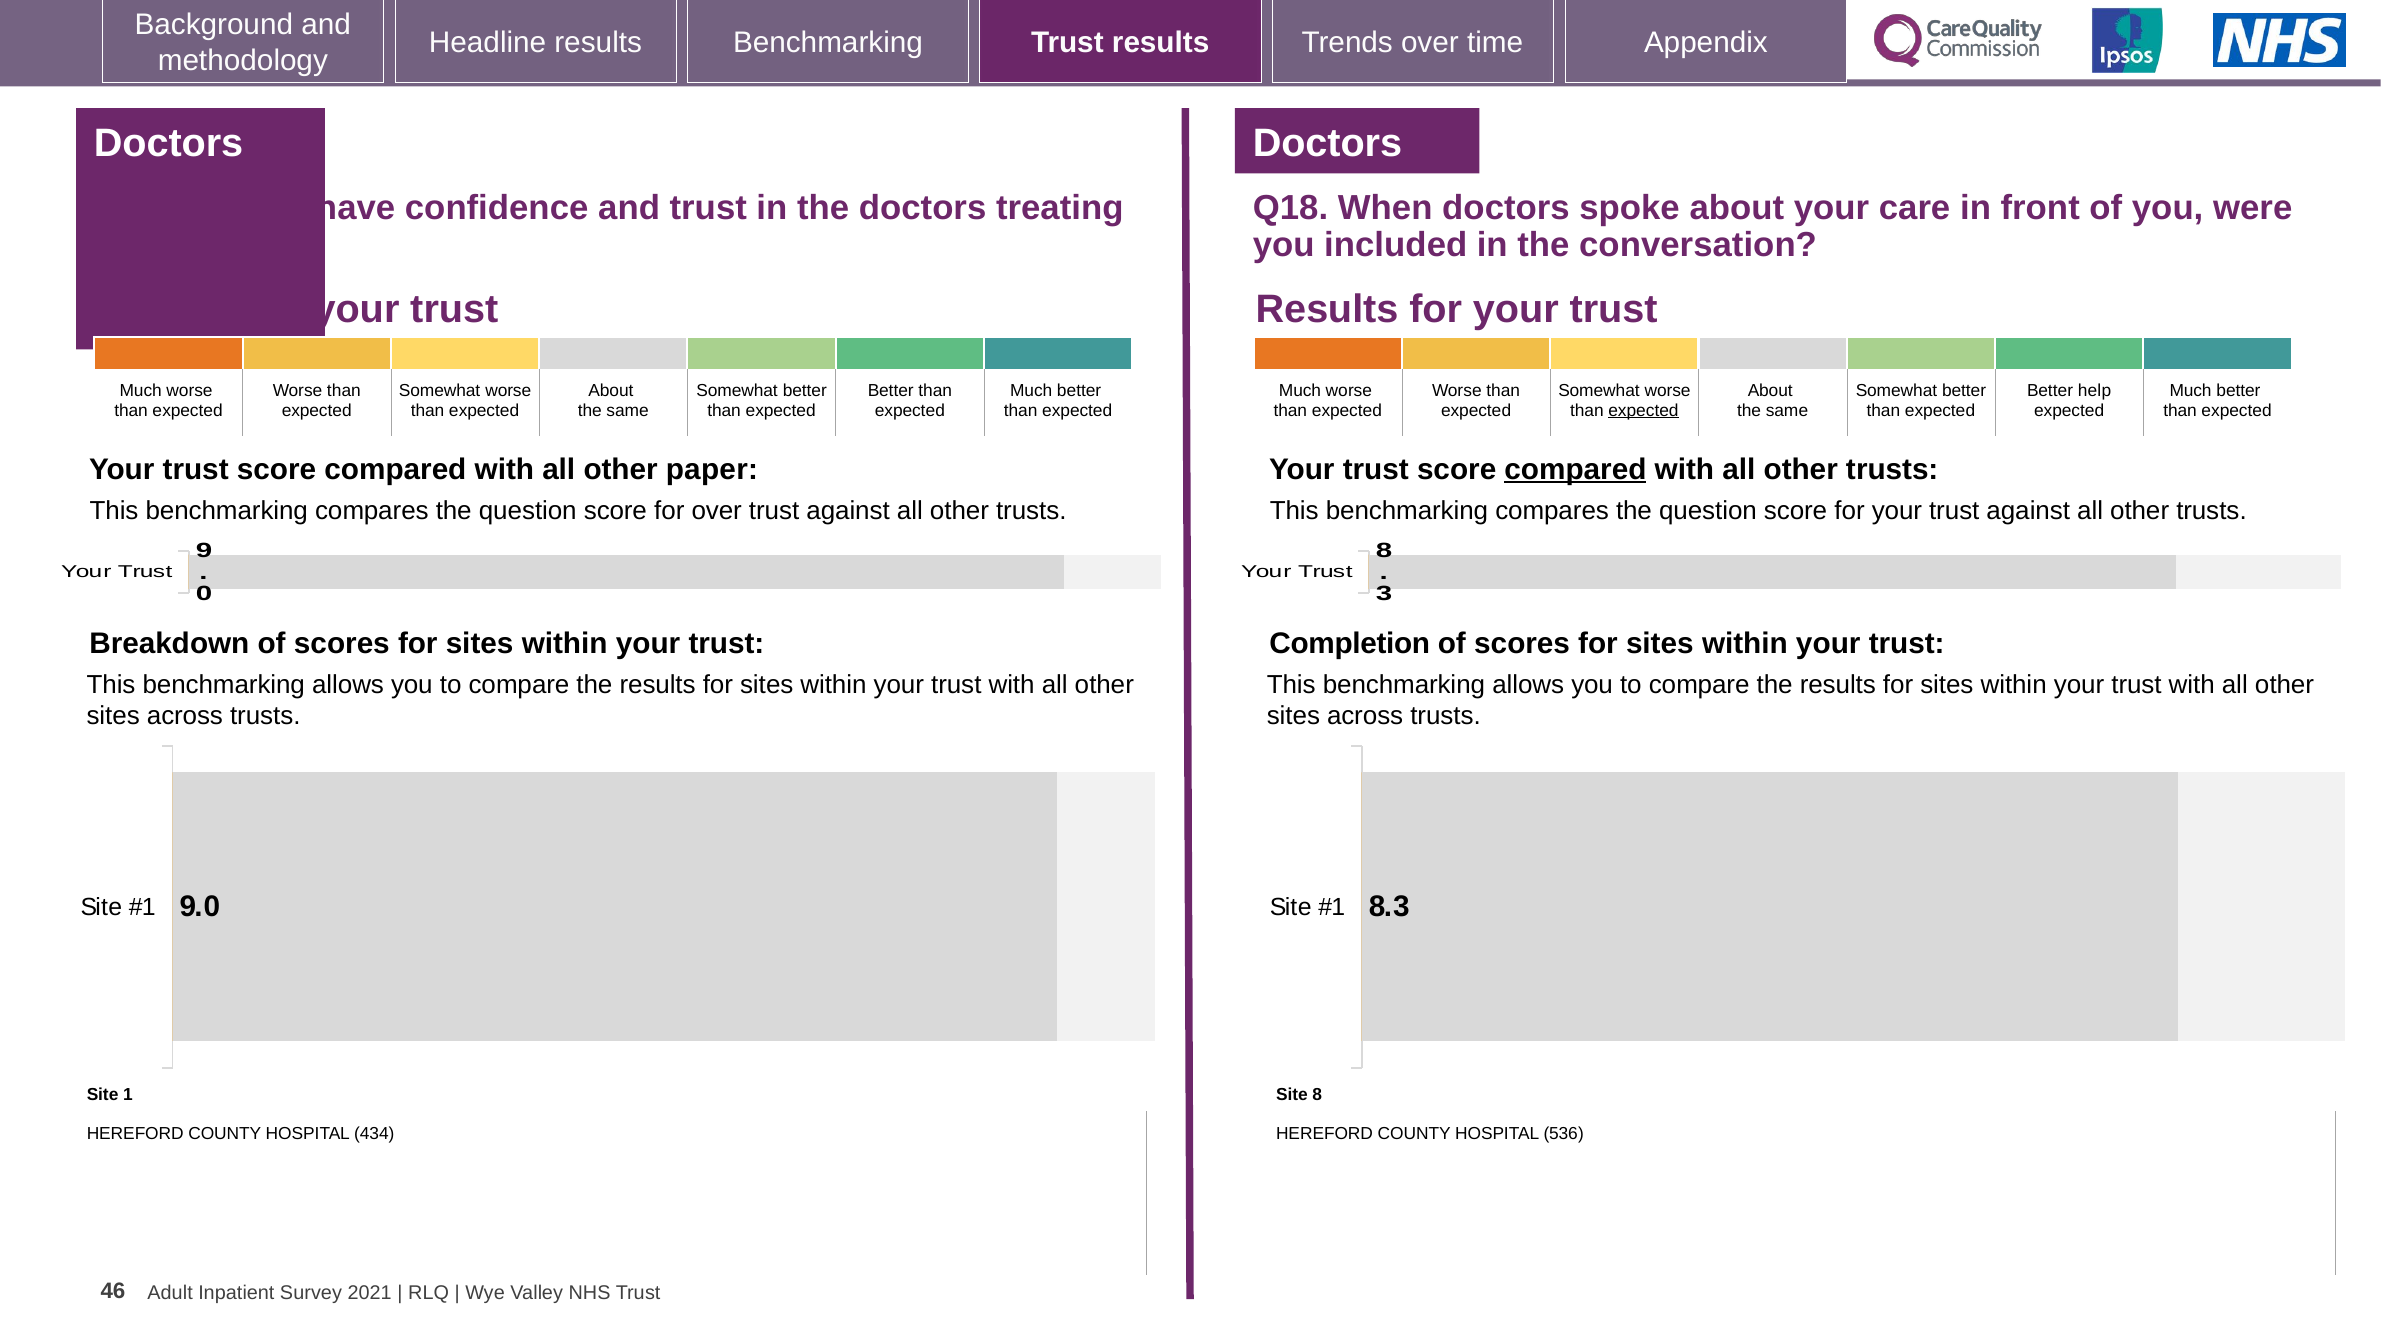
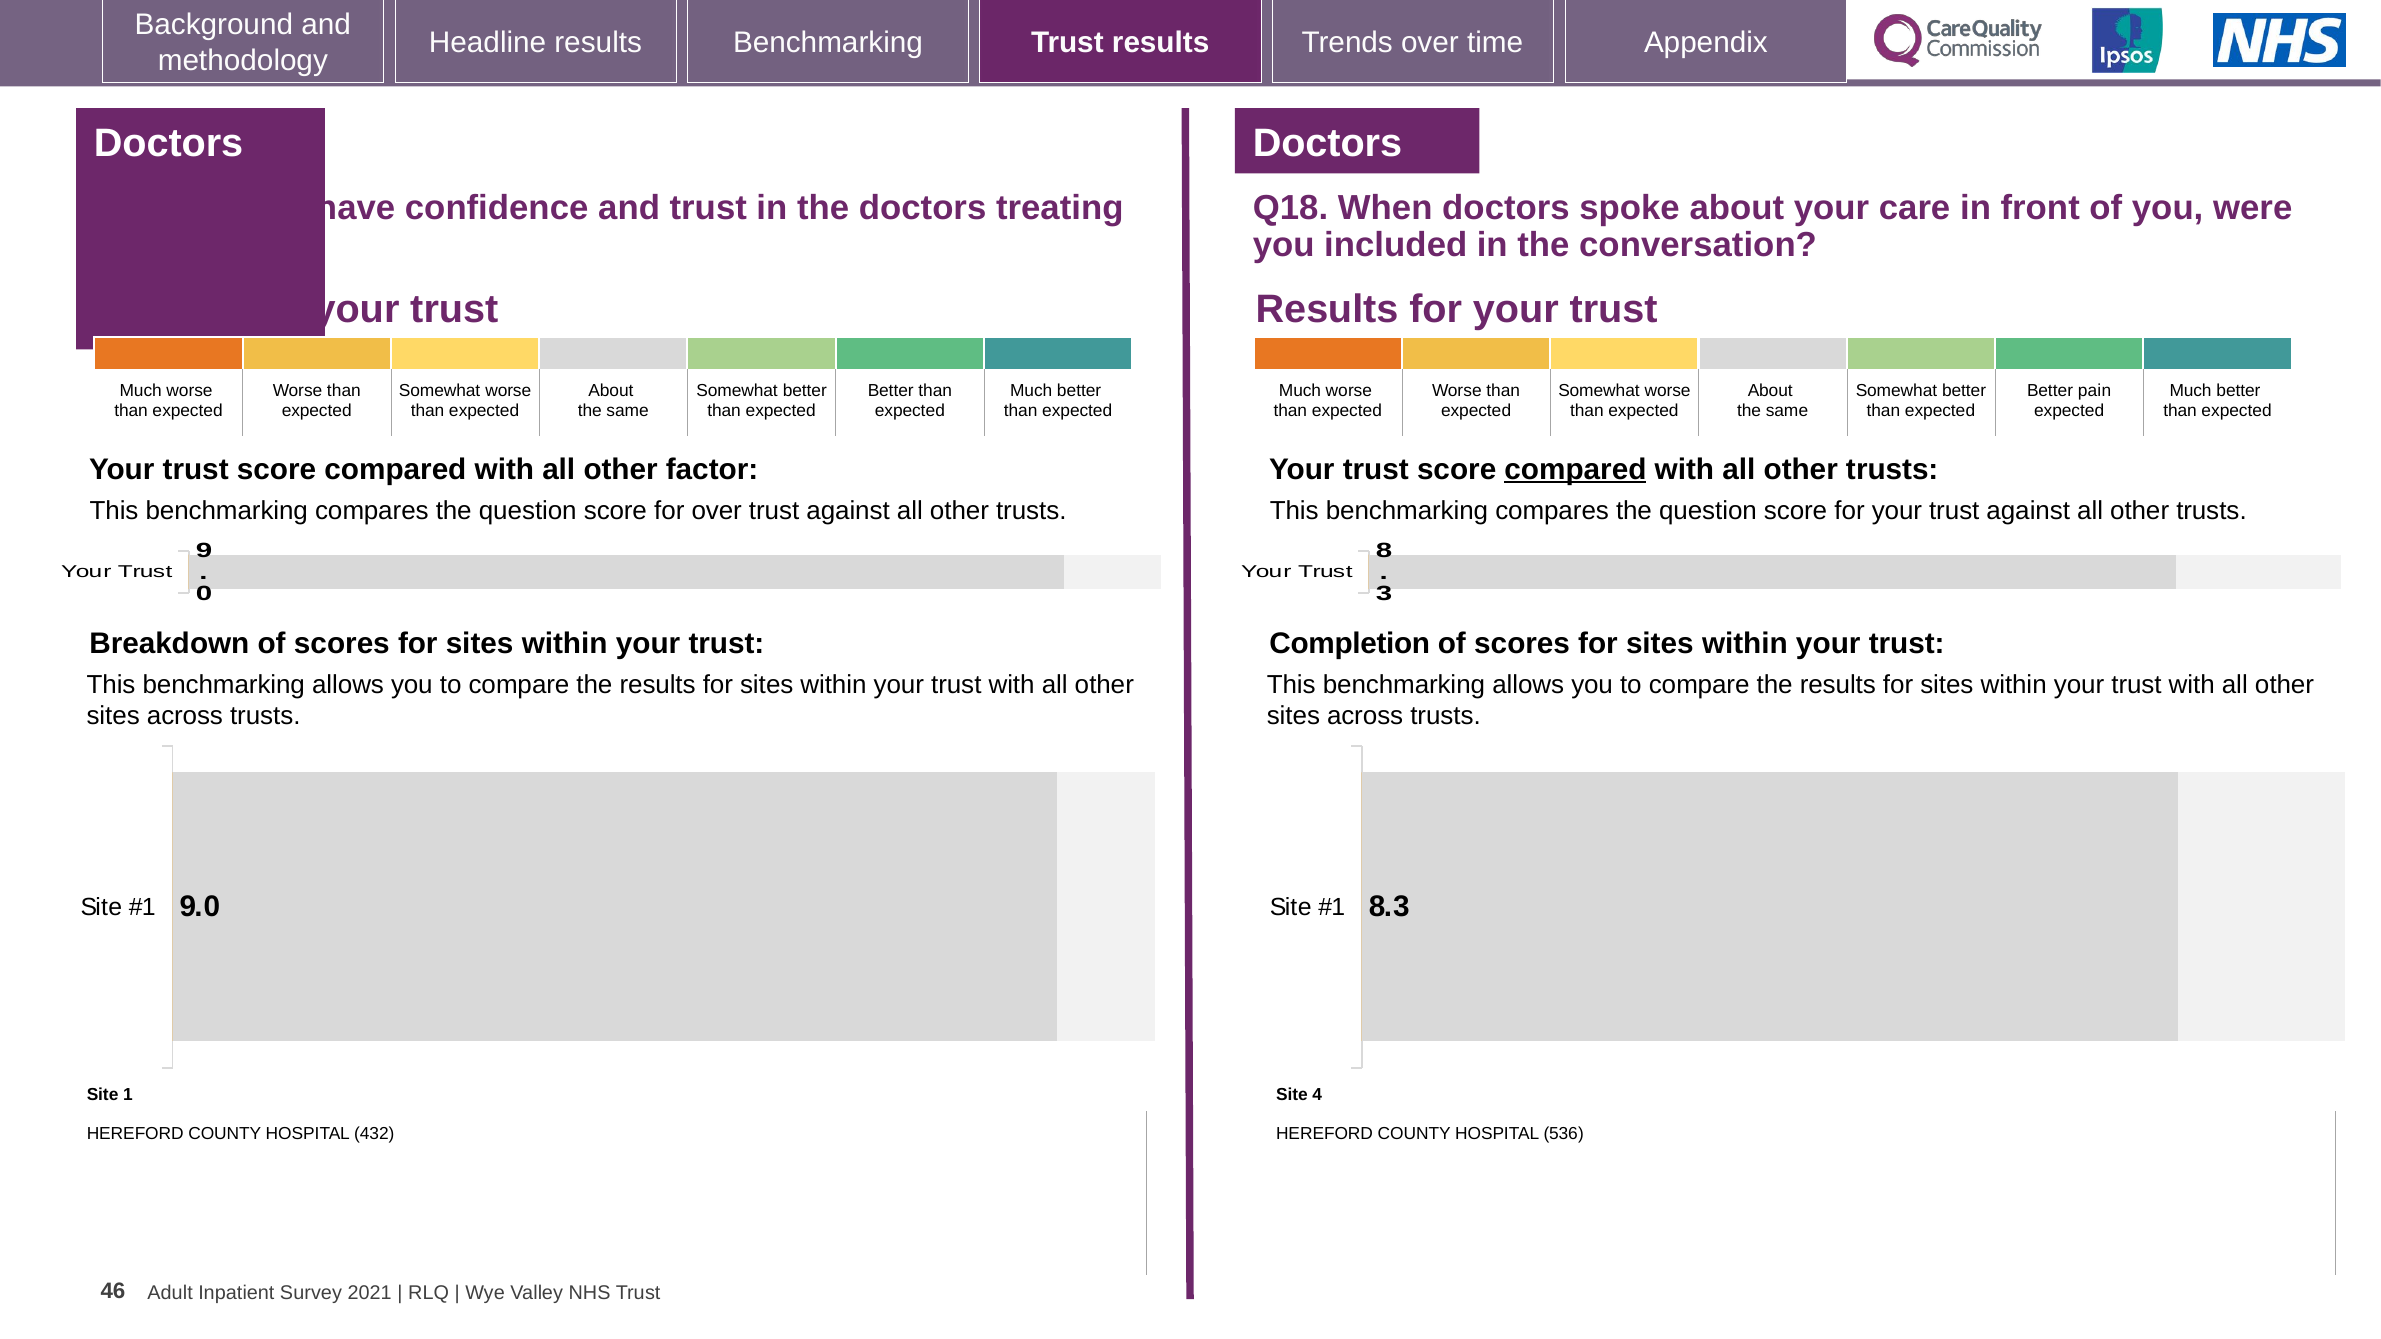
help: help -> pain
expected at (1643, 410) underline: present -> none
paper: paper -> factor
Site 8: 8 -> 4
434: 434 -> 432
